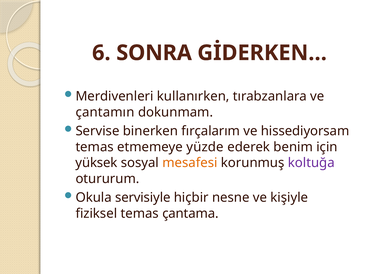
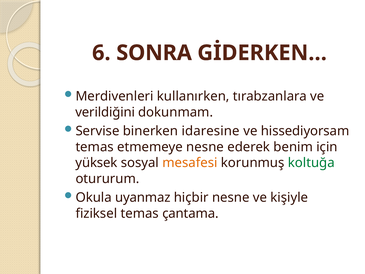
çantamın: çantamın -> verildiğini
fırçalarım: fırçalarım -> idaresine
etmemeye yüzde: yüzde -> nesne
koltuğa colour: purple -> green
servisiyle: servisiyle -> uyanmaz
